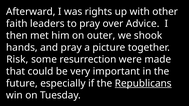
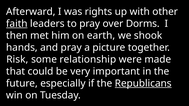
faith underline: none -> present
Advice: Advice -> Dorms
outer: outer -> earth
resurrection: resurrection -> relationship
